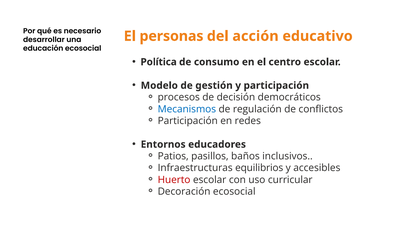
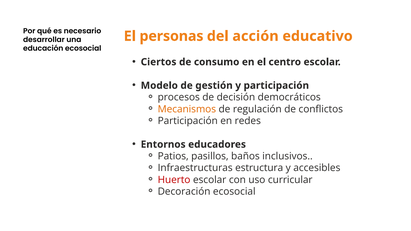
Política: Política -> Ciertos
Mecanismos colour: blue -> orange
equilibrios: equilibrios -> estructura
